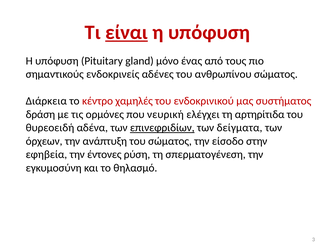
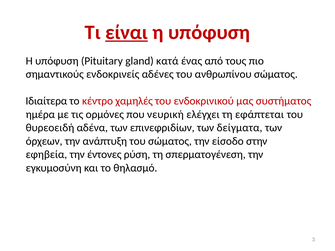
μόνο: μόνο -> κατά
Διάρκεια: Διάρκεια -> Ιδιαίτερα
δράση: δράση -> ημέρα
αρτηρίτιδα: αρτηρίτιδα -> εφάπτεται
επινεφριδίων underline: present -> none
